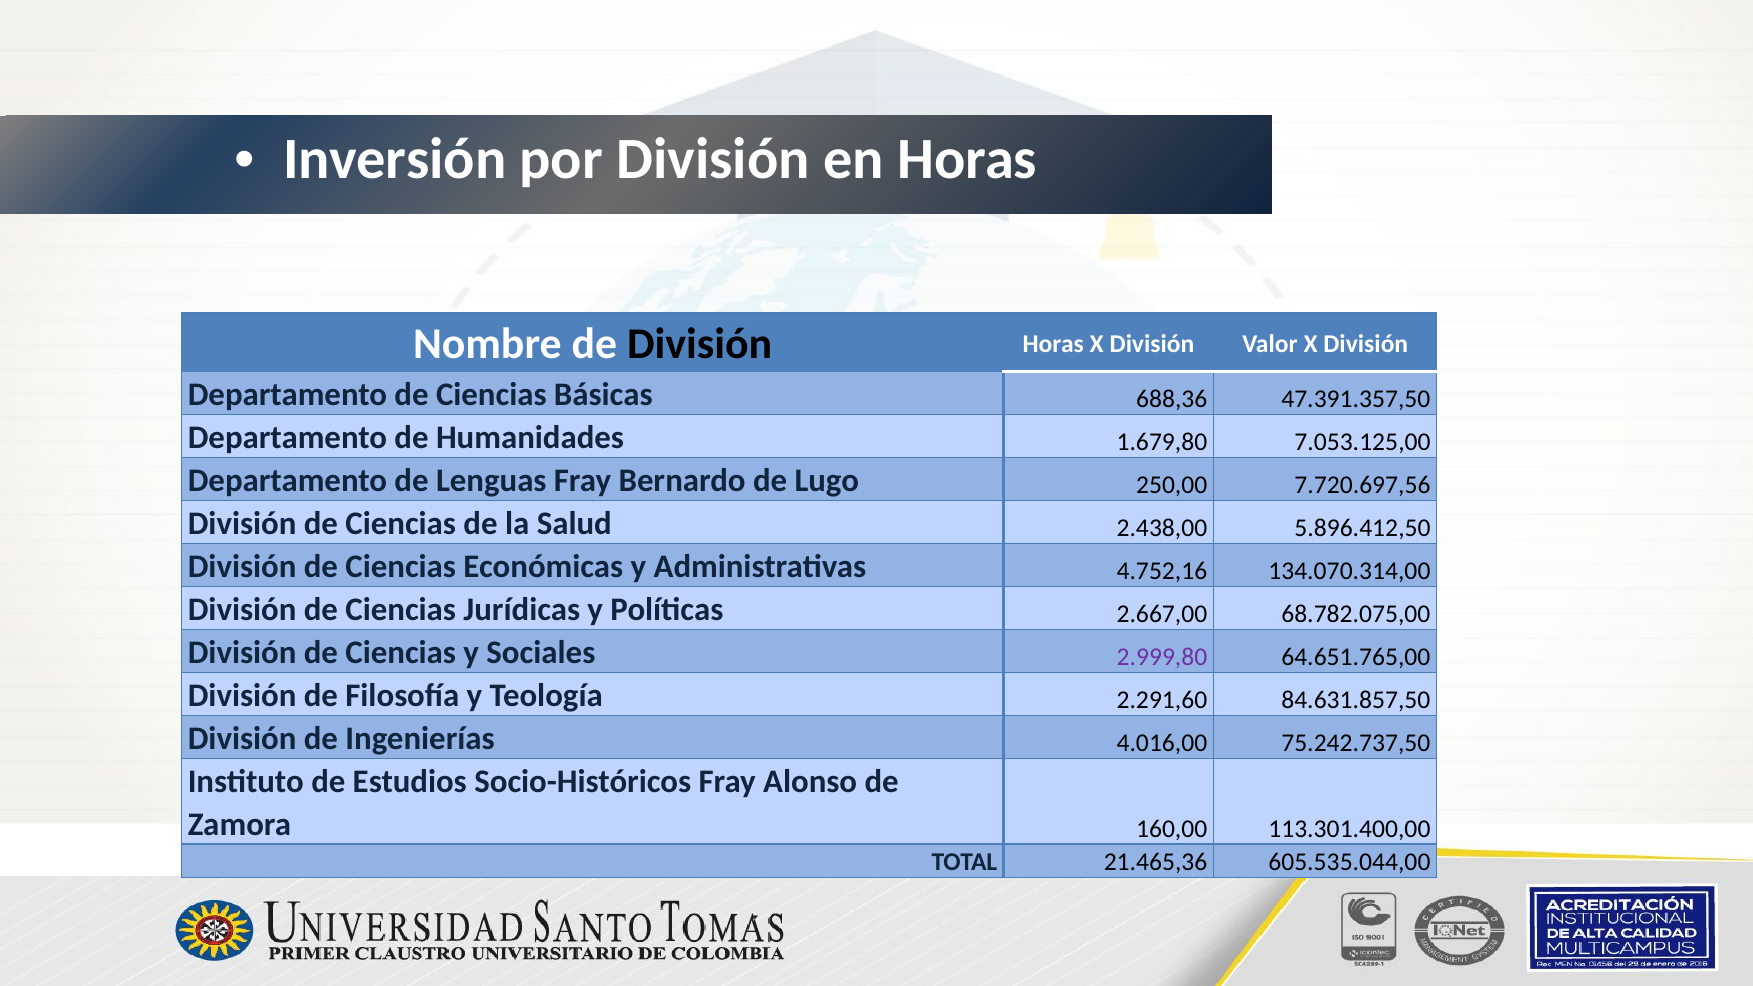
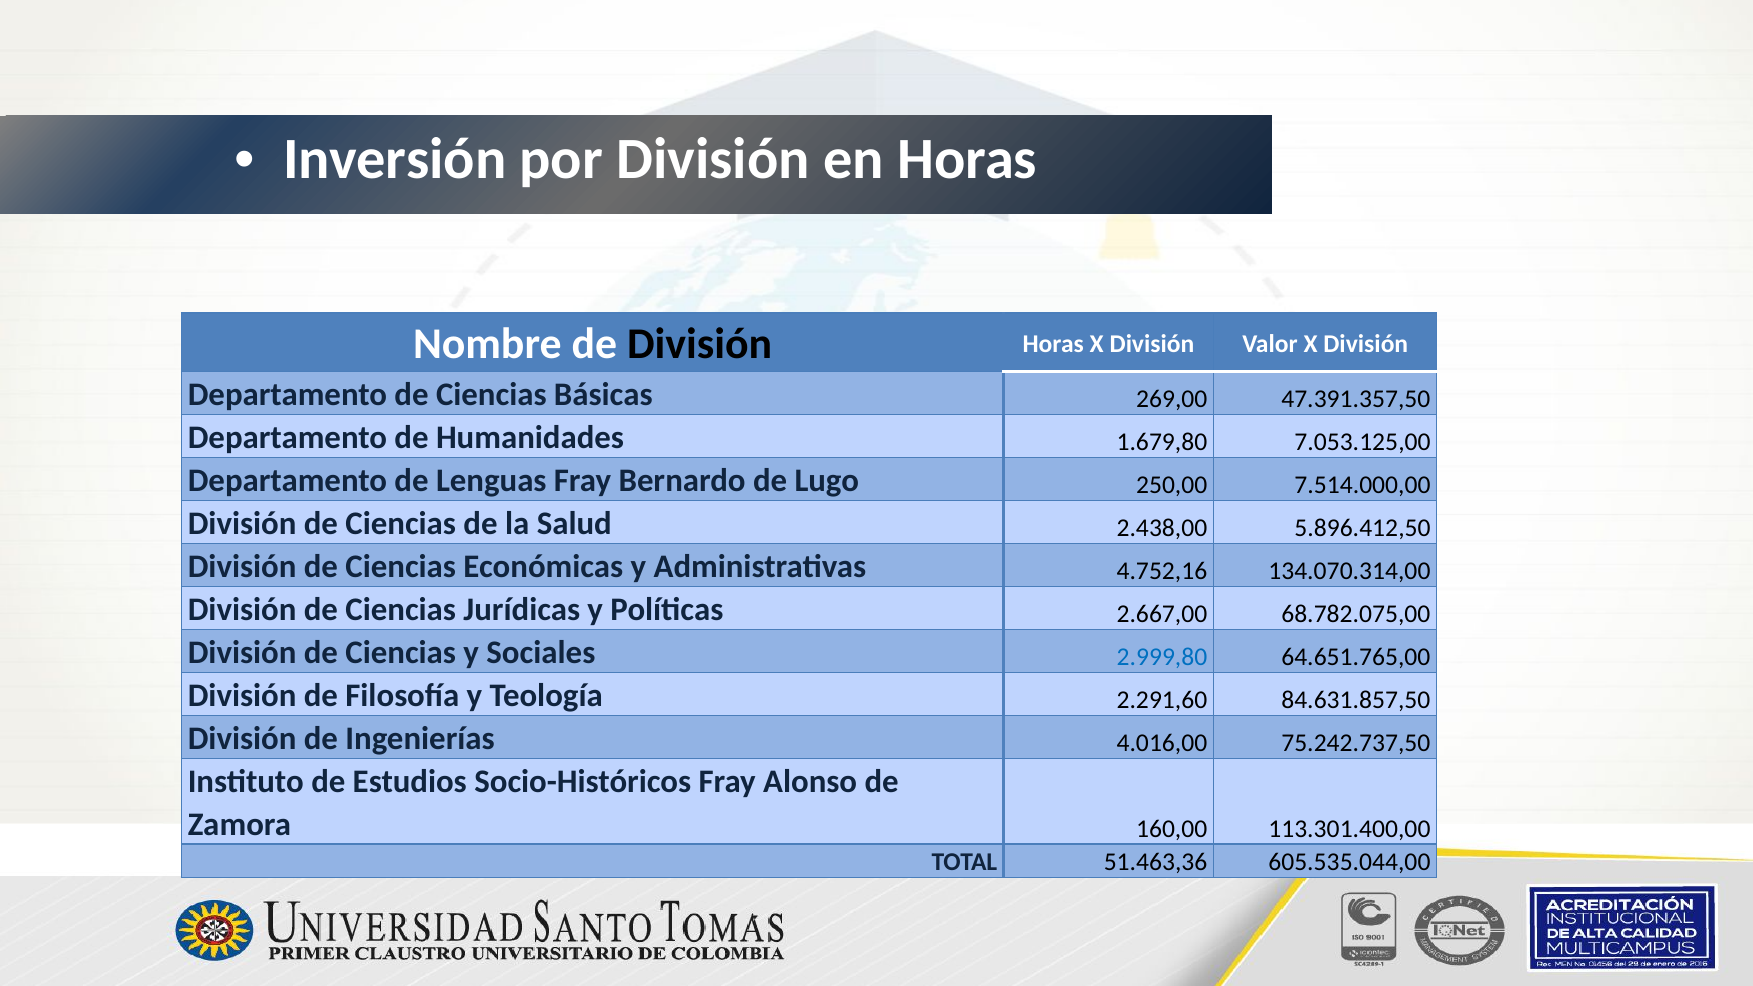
688,36: 688,36 -> 269,00
7.720.697,56: 7.720.697,56 -> 7.514.000,00
2.999,80 colour: purple -> blue
21.465,36: 21.465,36 -> 51.463,36
